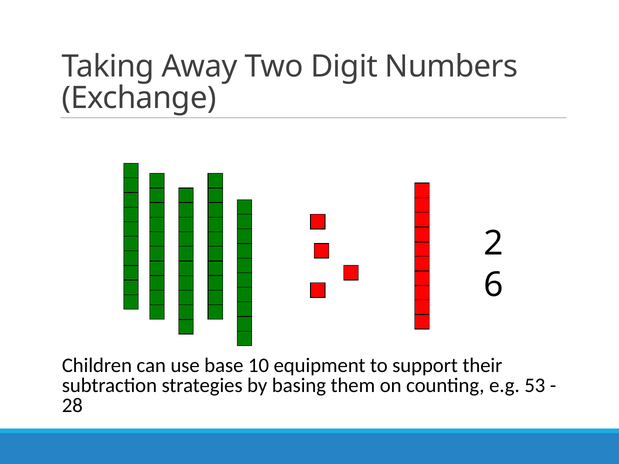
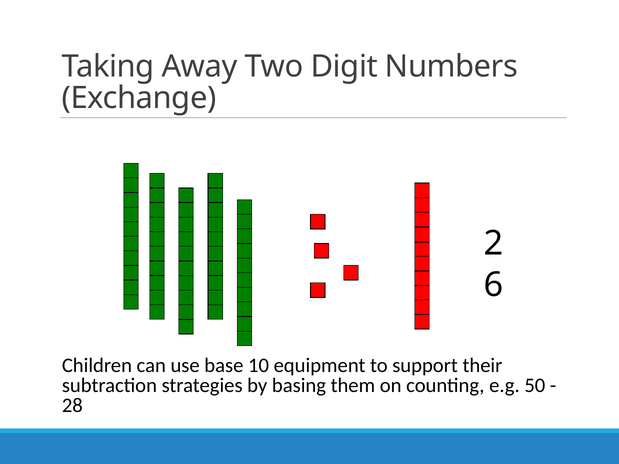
53: 53 -> 50
